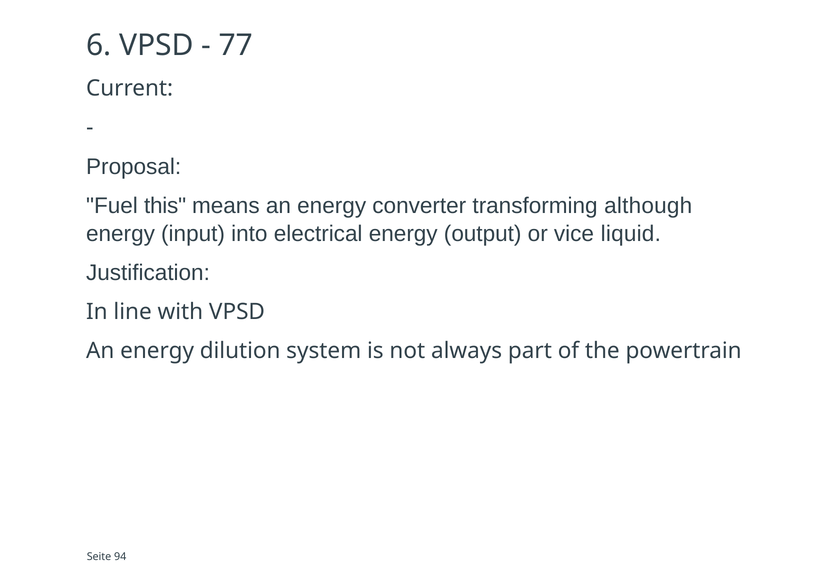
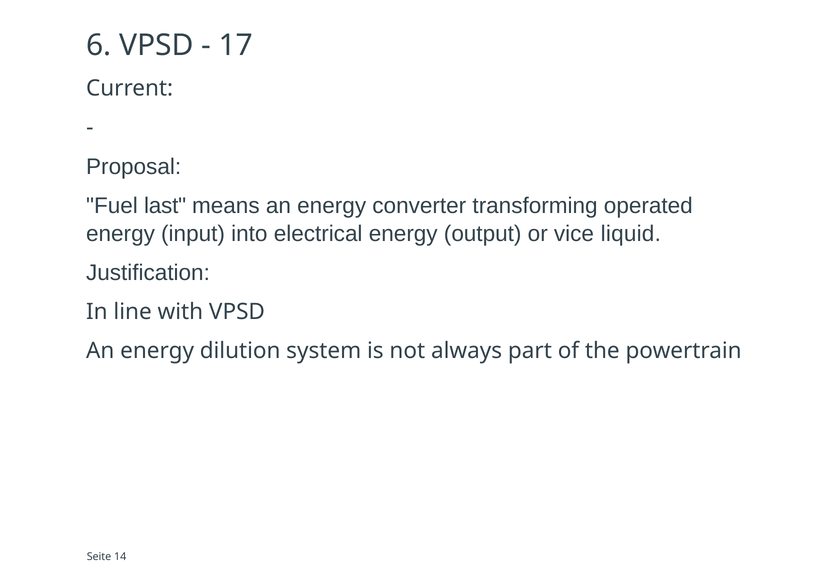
77: 77 -> 17
this: this -> last
although: although -> operated
94: 94 -> 14
